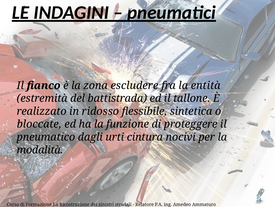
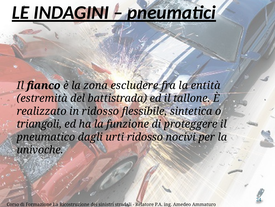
bloccate: bloccate -> triangoli
urti cintura: cintura -> ridosso
modalità: modalità -> univoche
